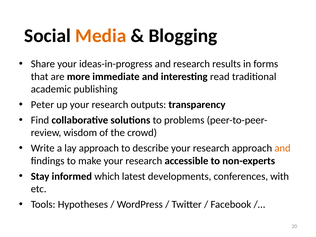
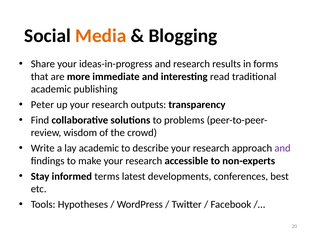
lay approach: approach -> academic
and at (283, 148) colour: orange -> purple
which: which -> terms
with: with -> best
